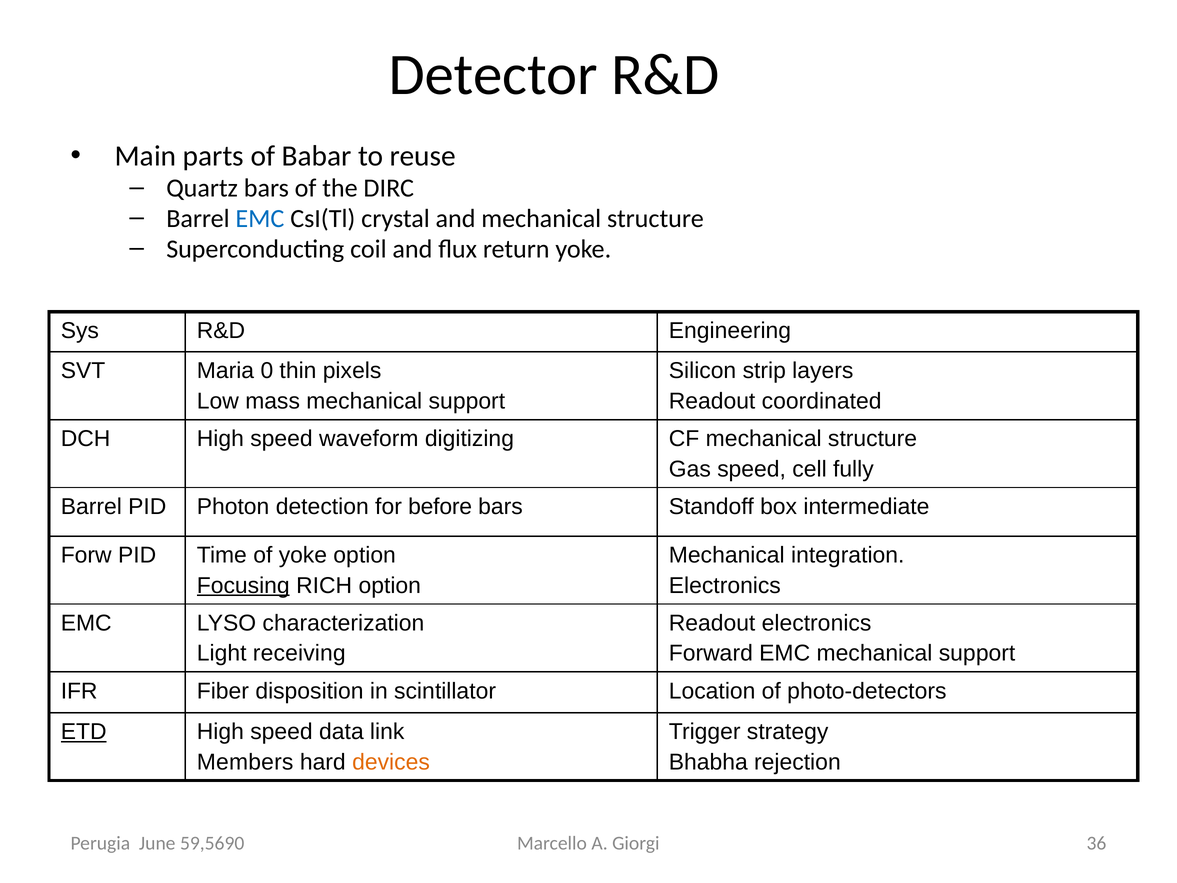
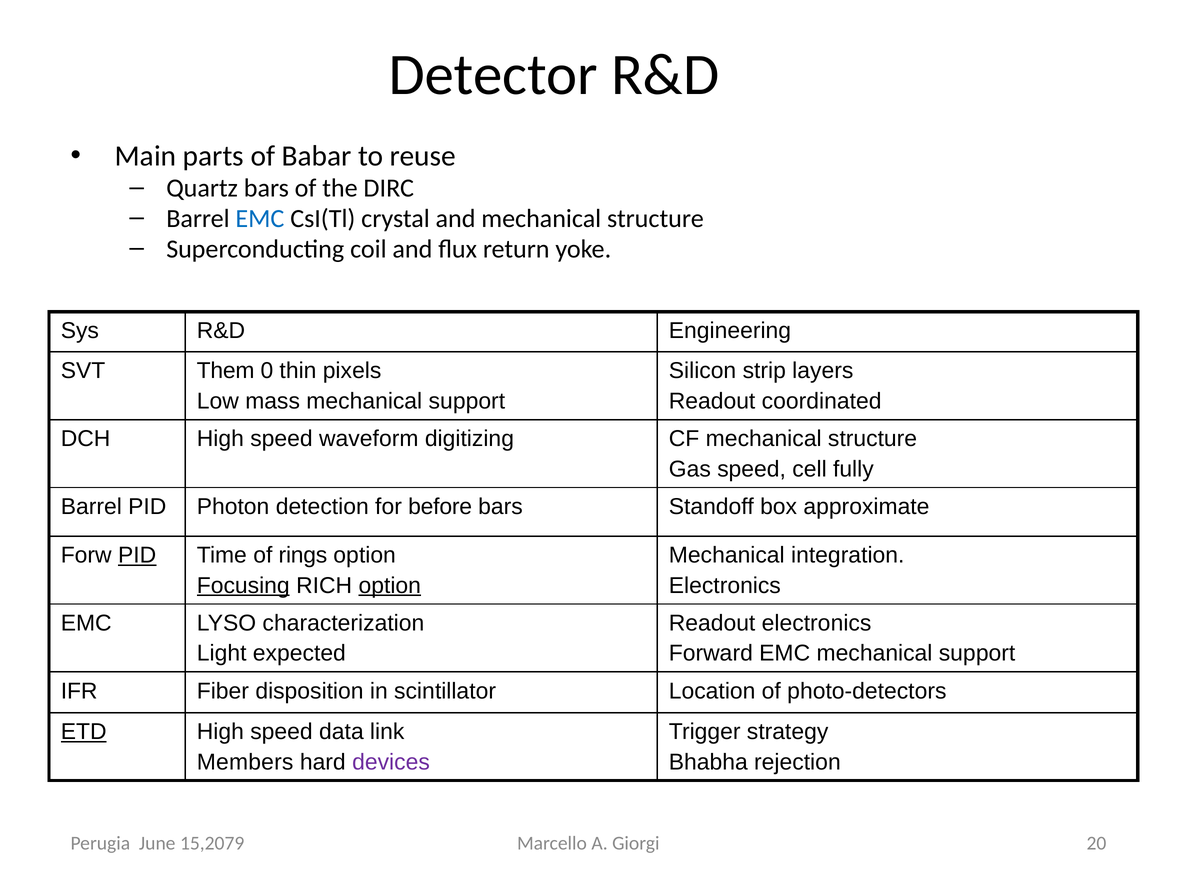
Maria: Maria -> Them
intermediate: intermediate -> approximate
PID at (137, 555) underline: none -> present
of yoke: yoke -> rings
option at (390, 585) underline: none -> present
receiving: receiving -> expected
devices colour: orange -> purple
36: 36 -> 20
59,5690: 59,5690 -> 15,2079
